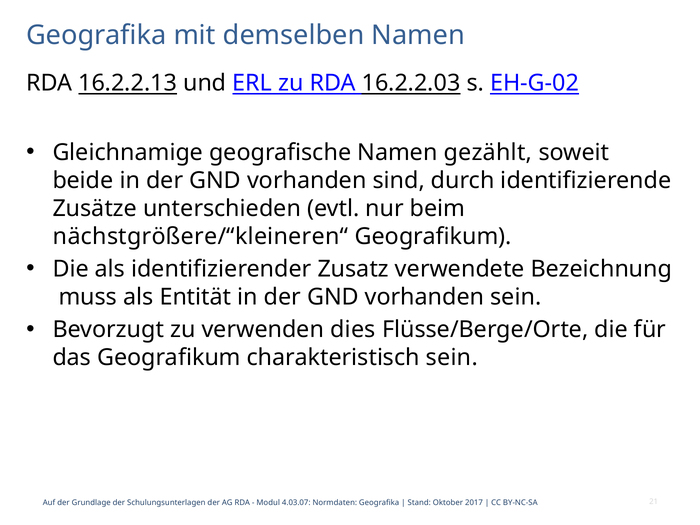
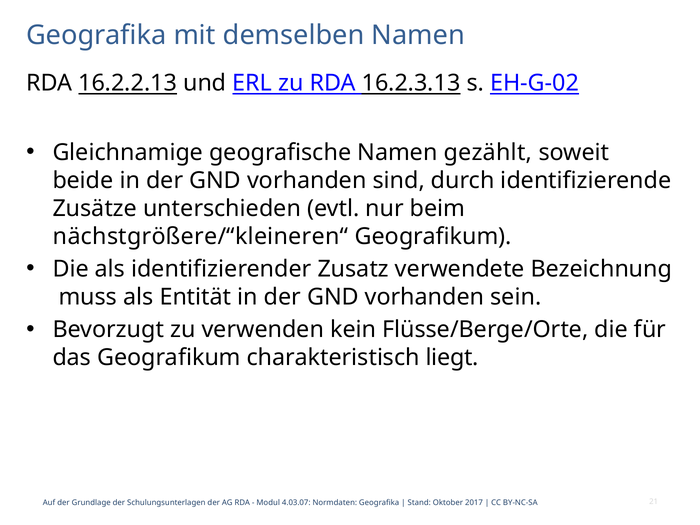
16.2.2.03: 16.2.2.03 -> 16.2.3.13
dies: dies -> kein
charakteristisch sein: sein -> liegt
